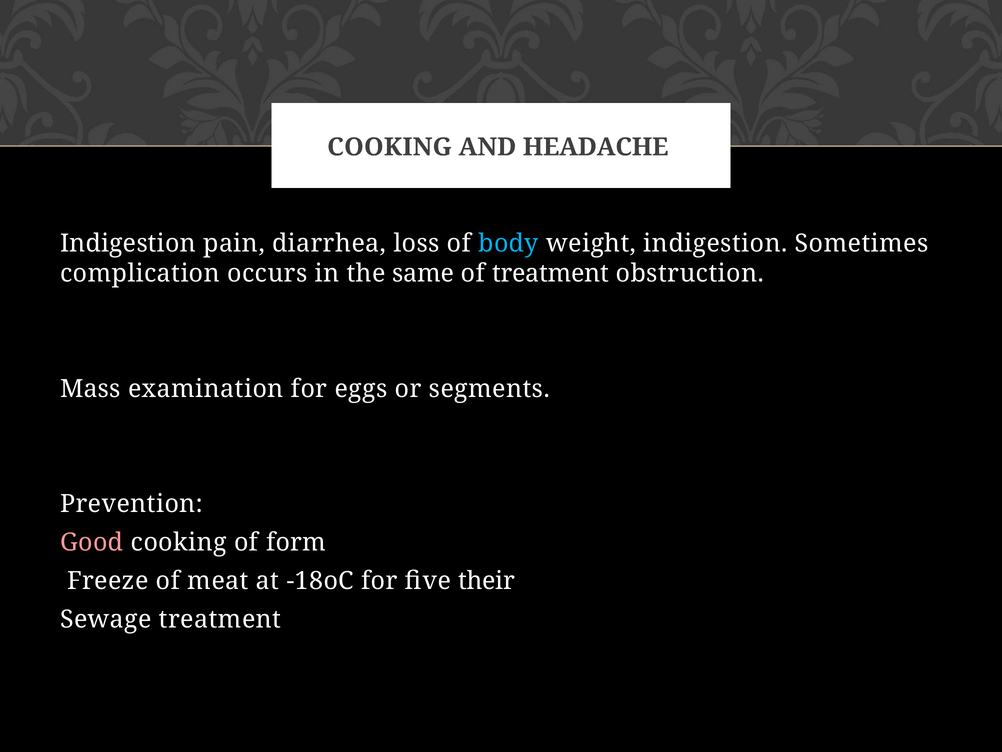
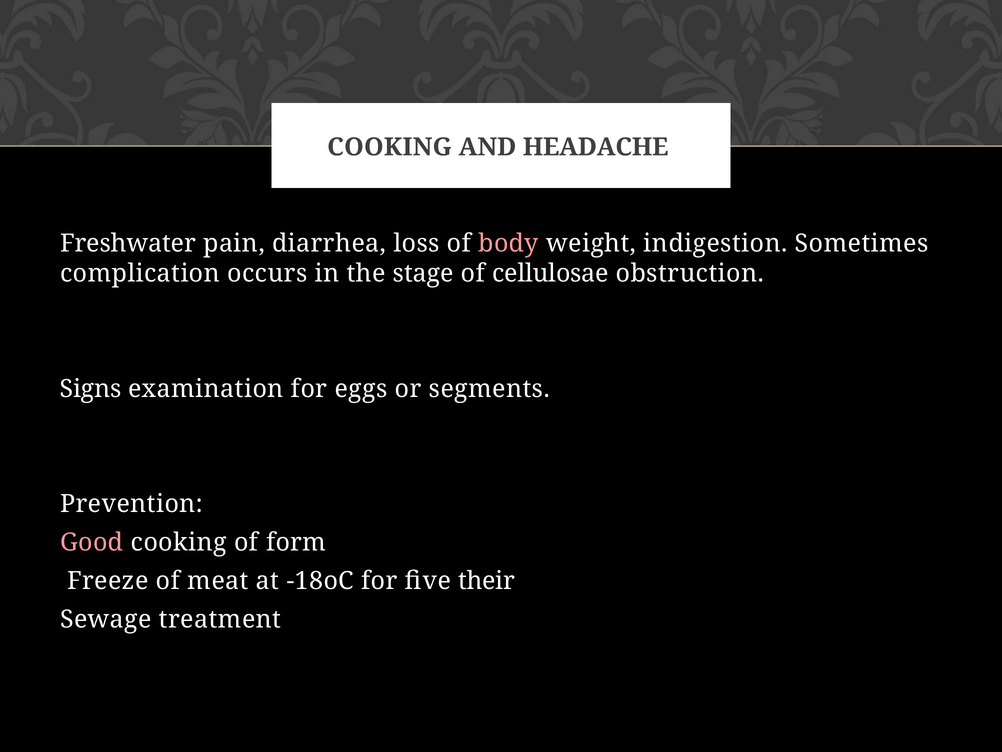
Indigestion at (128, 243): Indigestion -> Freshwater
body colour: light blue -> pink
same: same -> stage
of treatment: treatment -> cellulosae
Mass: Mass -> Signs
